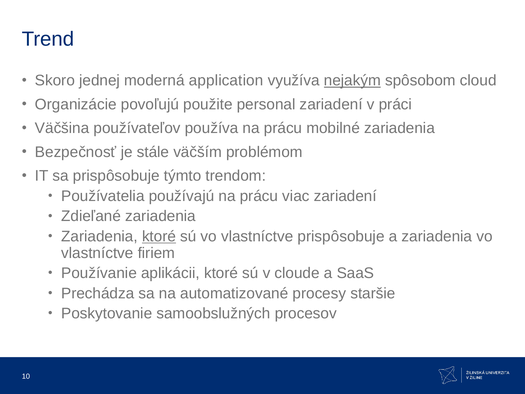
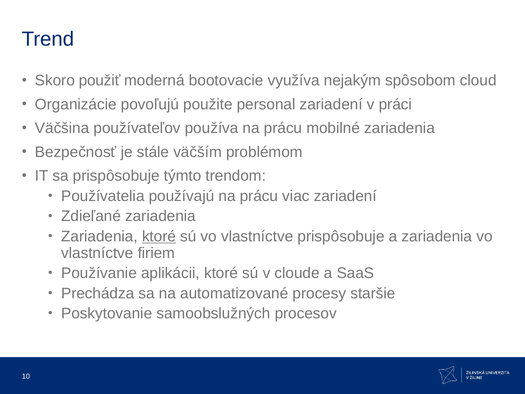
jednej: jednej -> použiť
application: application -> bootovacie
nejakým underline: present -> none
